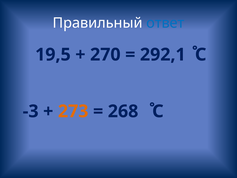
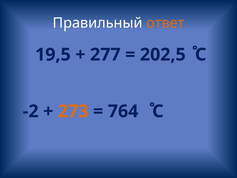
ответ colour: blue -> orange
270: 270 -> 277
292,1: 292,1 -> 202,5
-3: -3 -> -2
268: 268 -> 764
